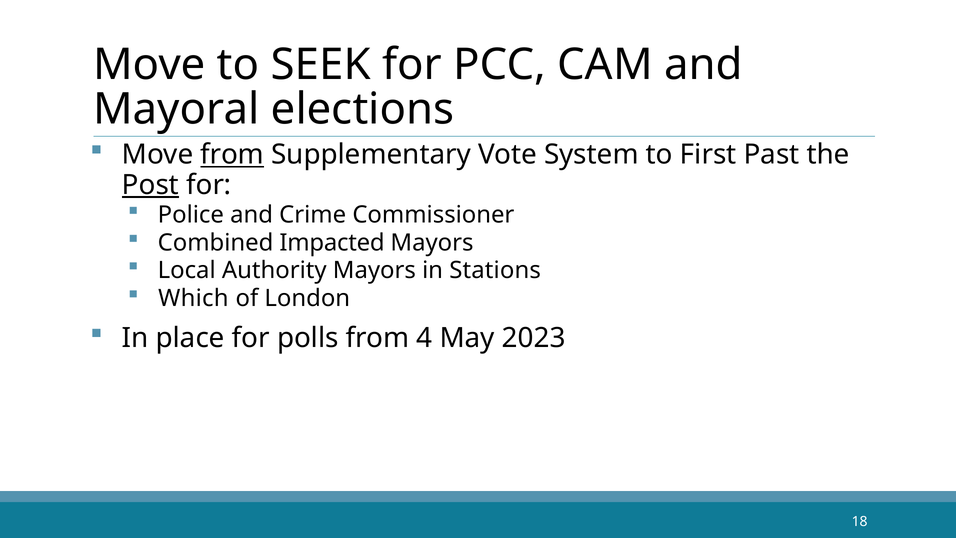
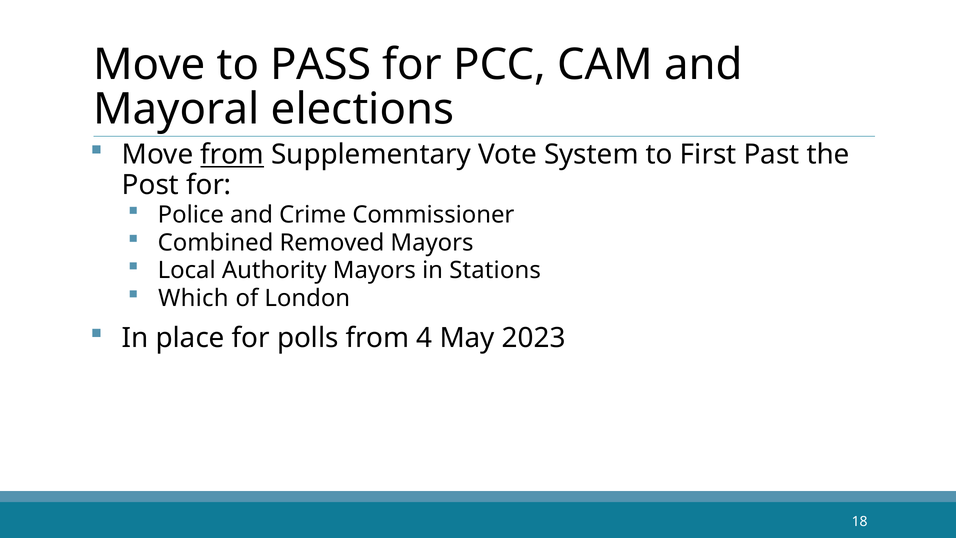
SEEK: SEEK -> PASS
Post underline: present -> none
Impacted: Impacted -> Removed
